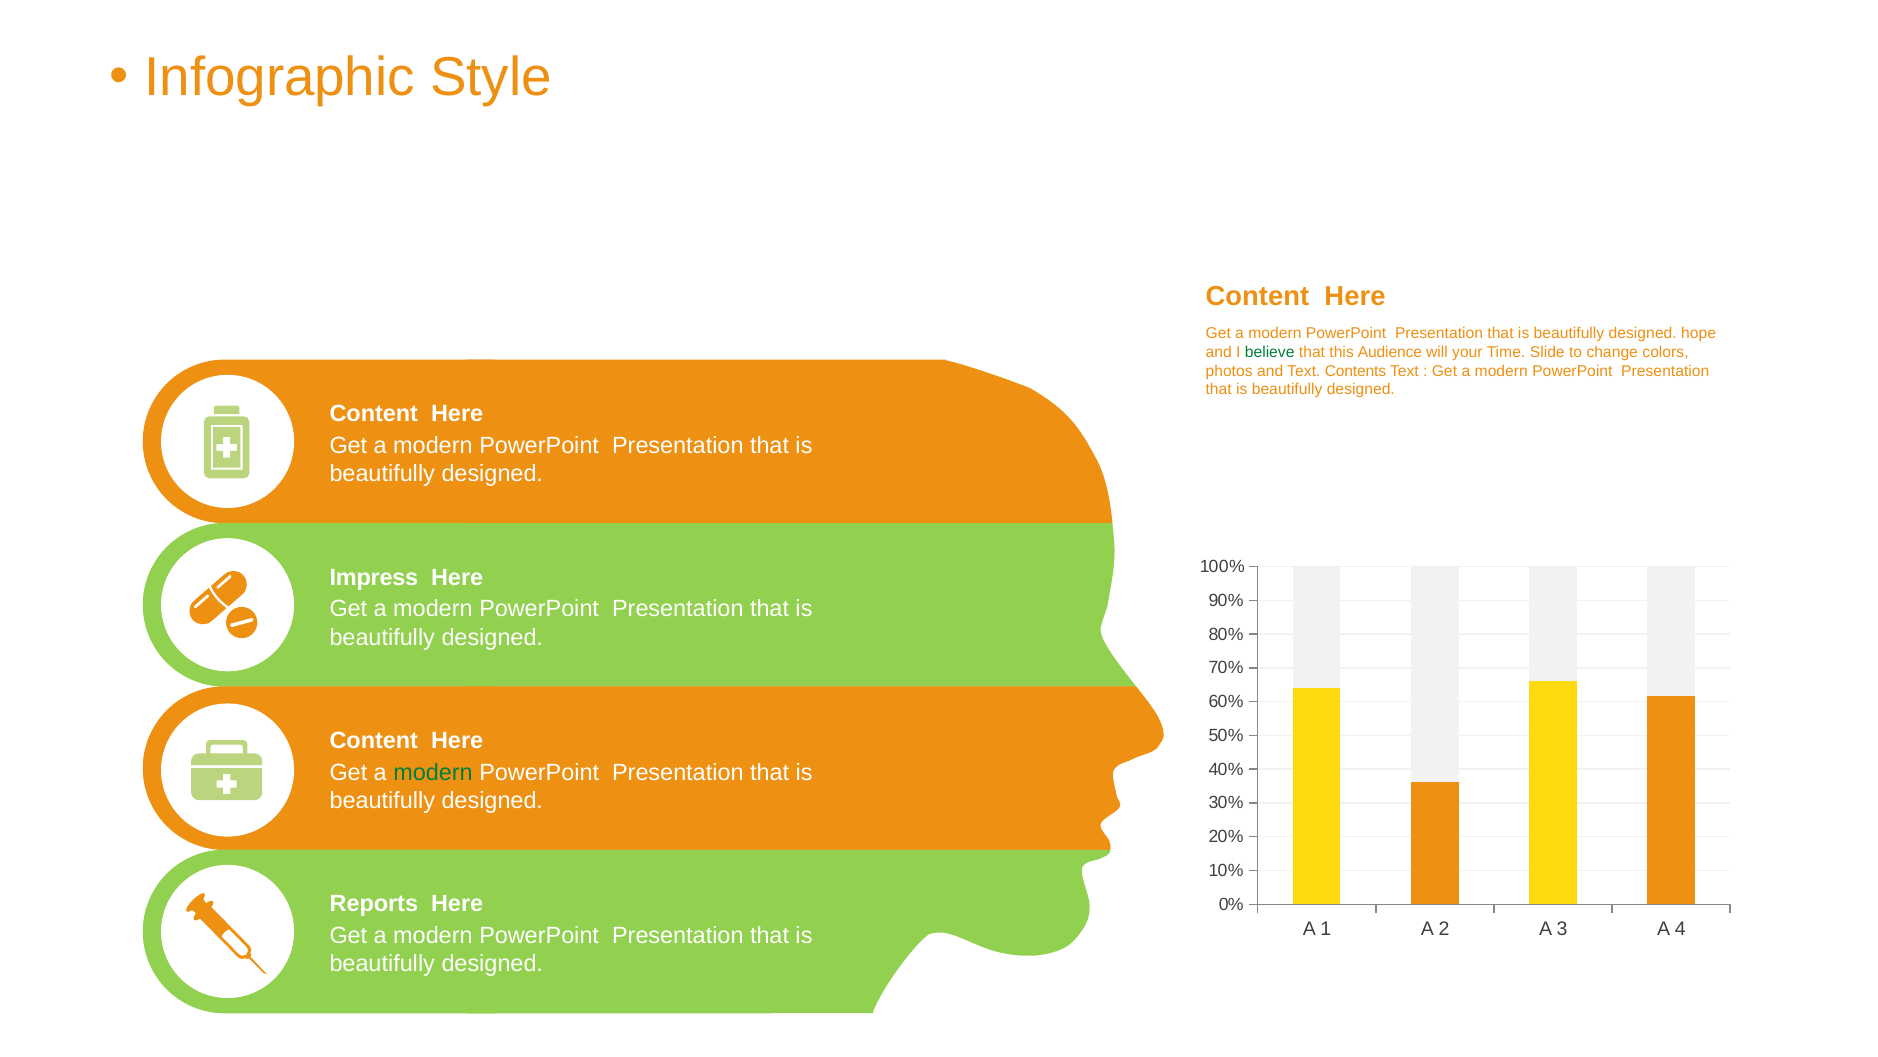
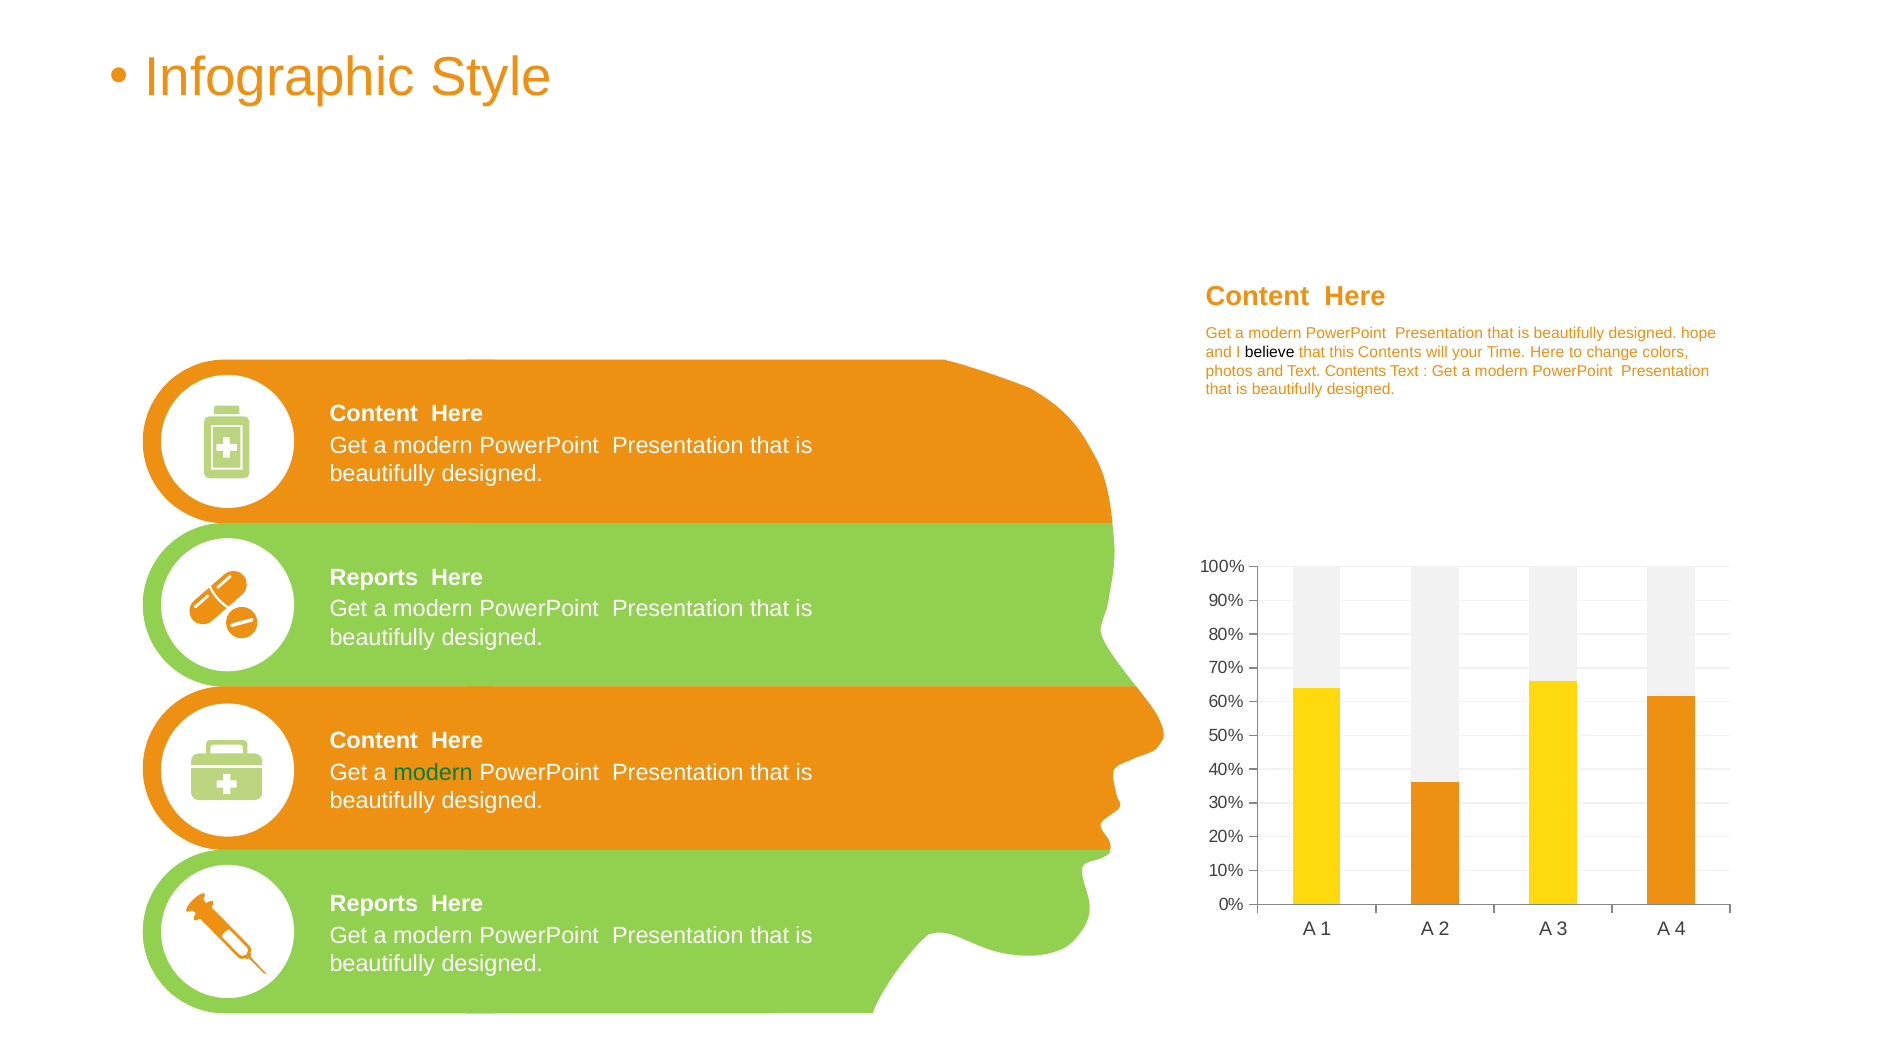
believe colour: green -> black
this Audience: Audience -> Contents
Time Slide: Slide -> Here
Impress at (374, 577): Impress -> Reports
